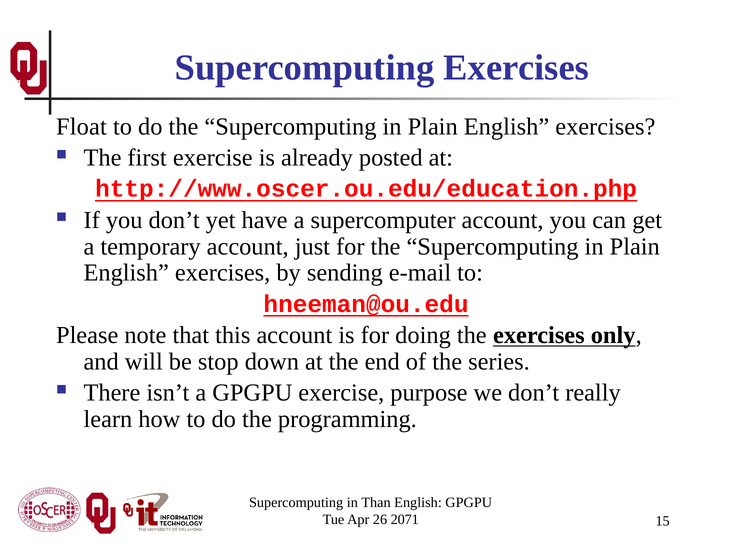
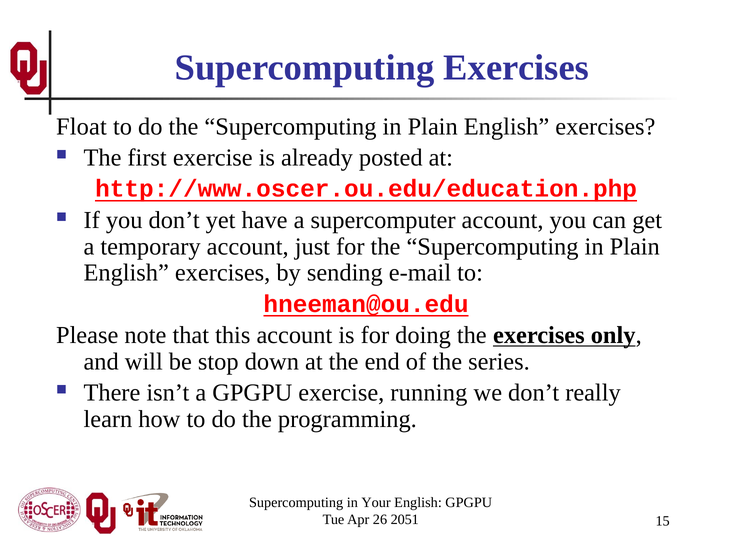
purpose: purpose -> running
Than: Than -> Your
2071: 2071 -> 2051
